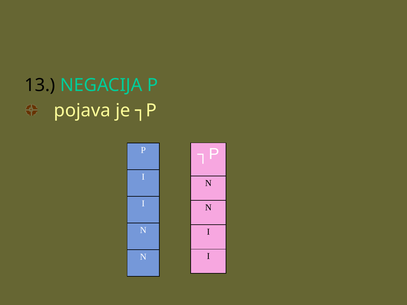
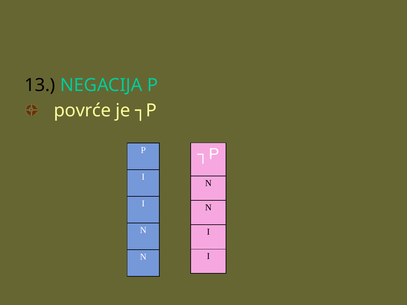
pojava: pojava -> povrće
